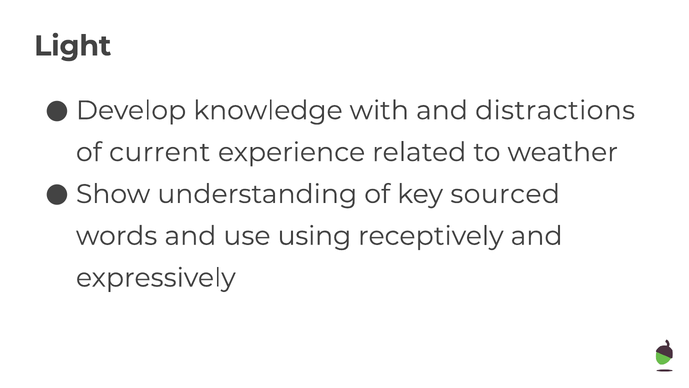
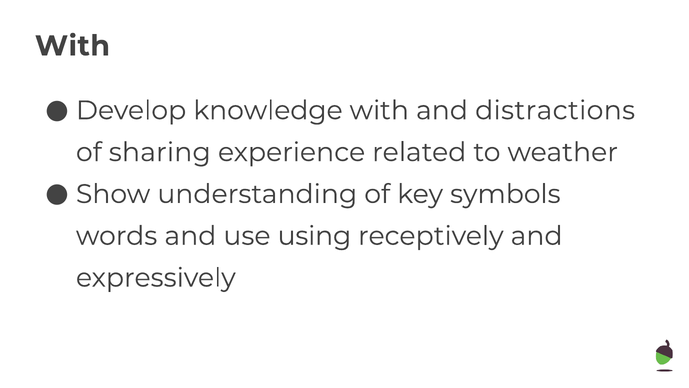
Light at (73, 46): Light -> With
current: current -> sharing
sourced: sourced -> symbols
